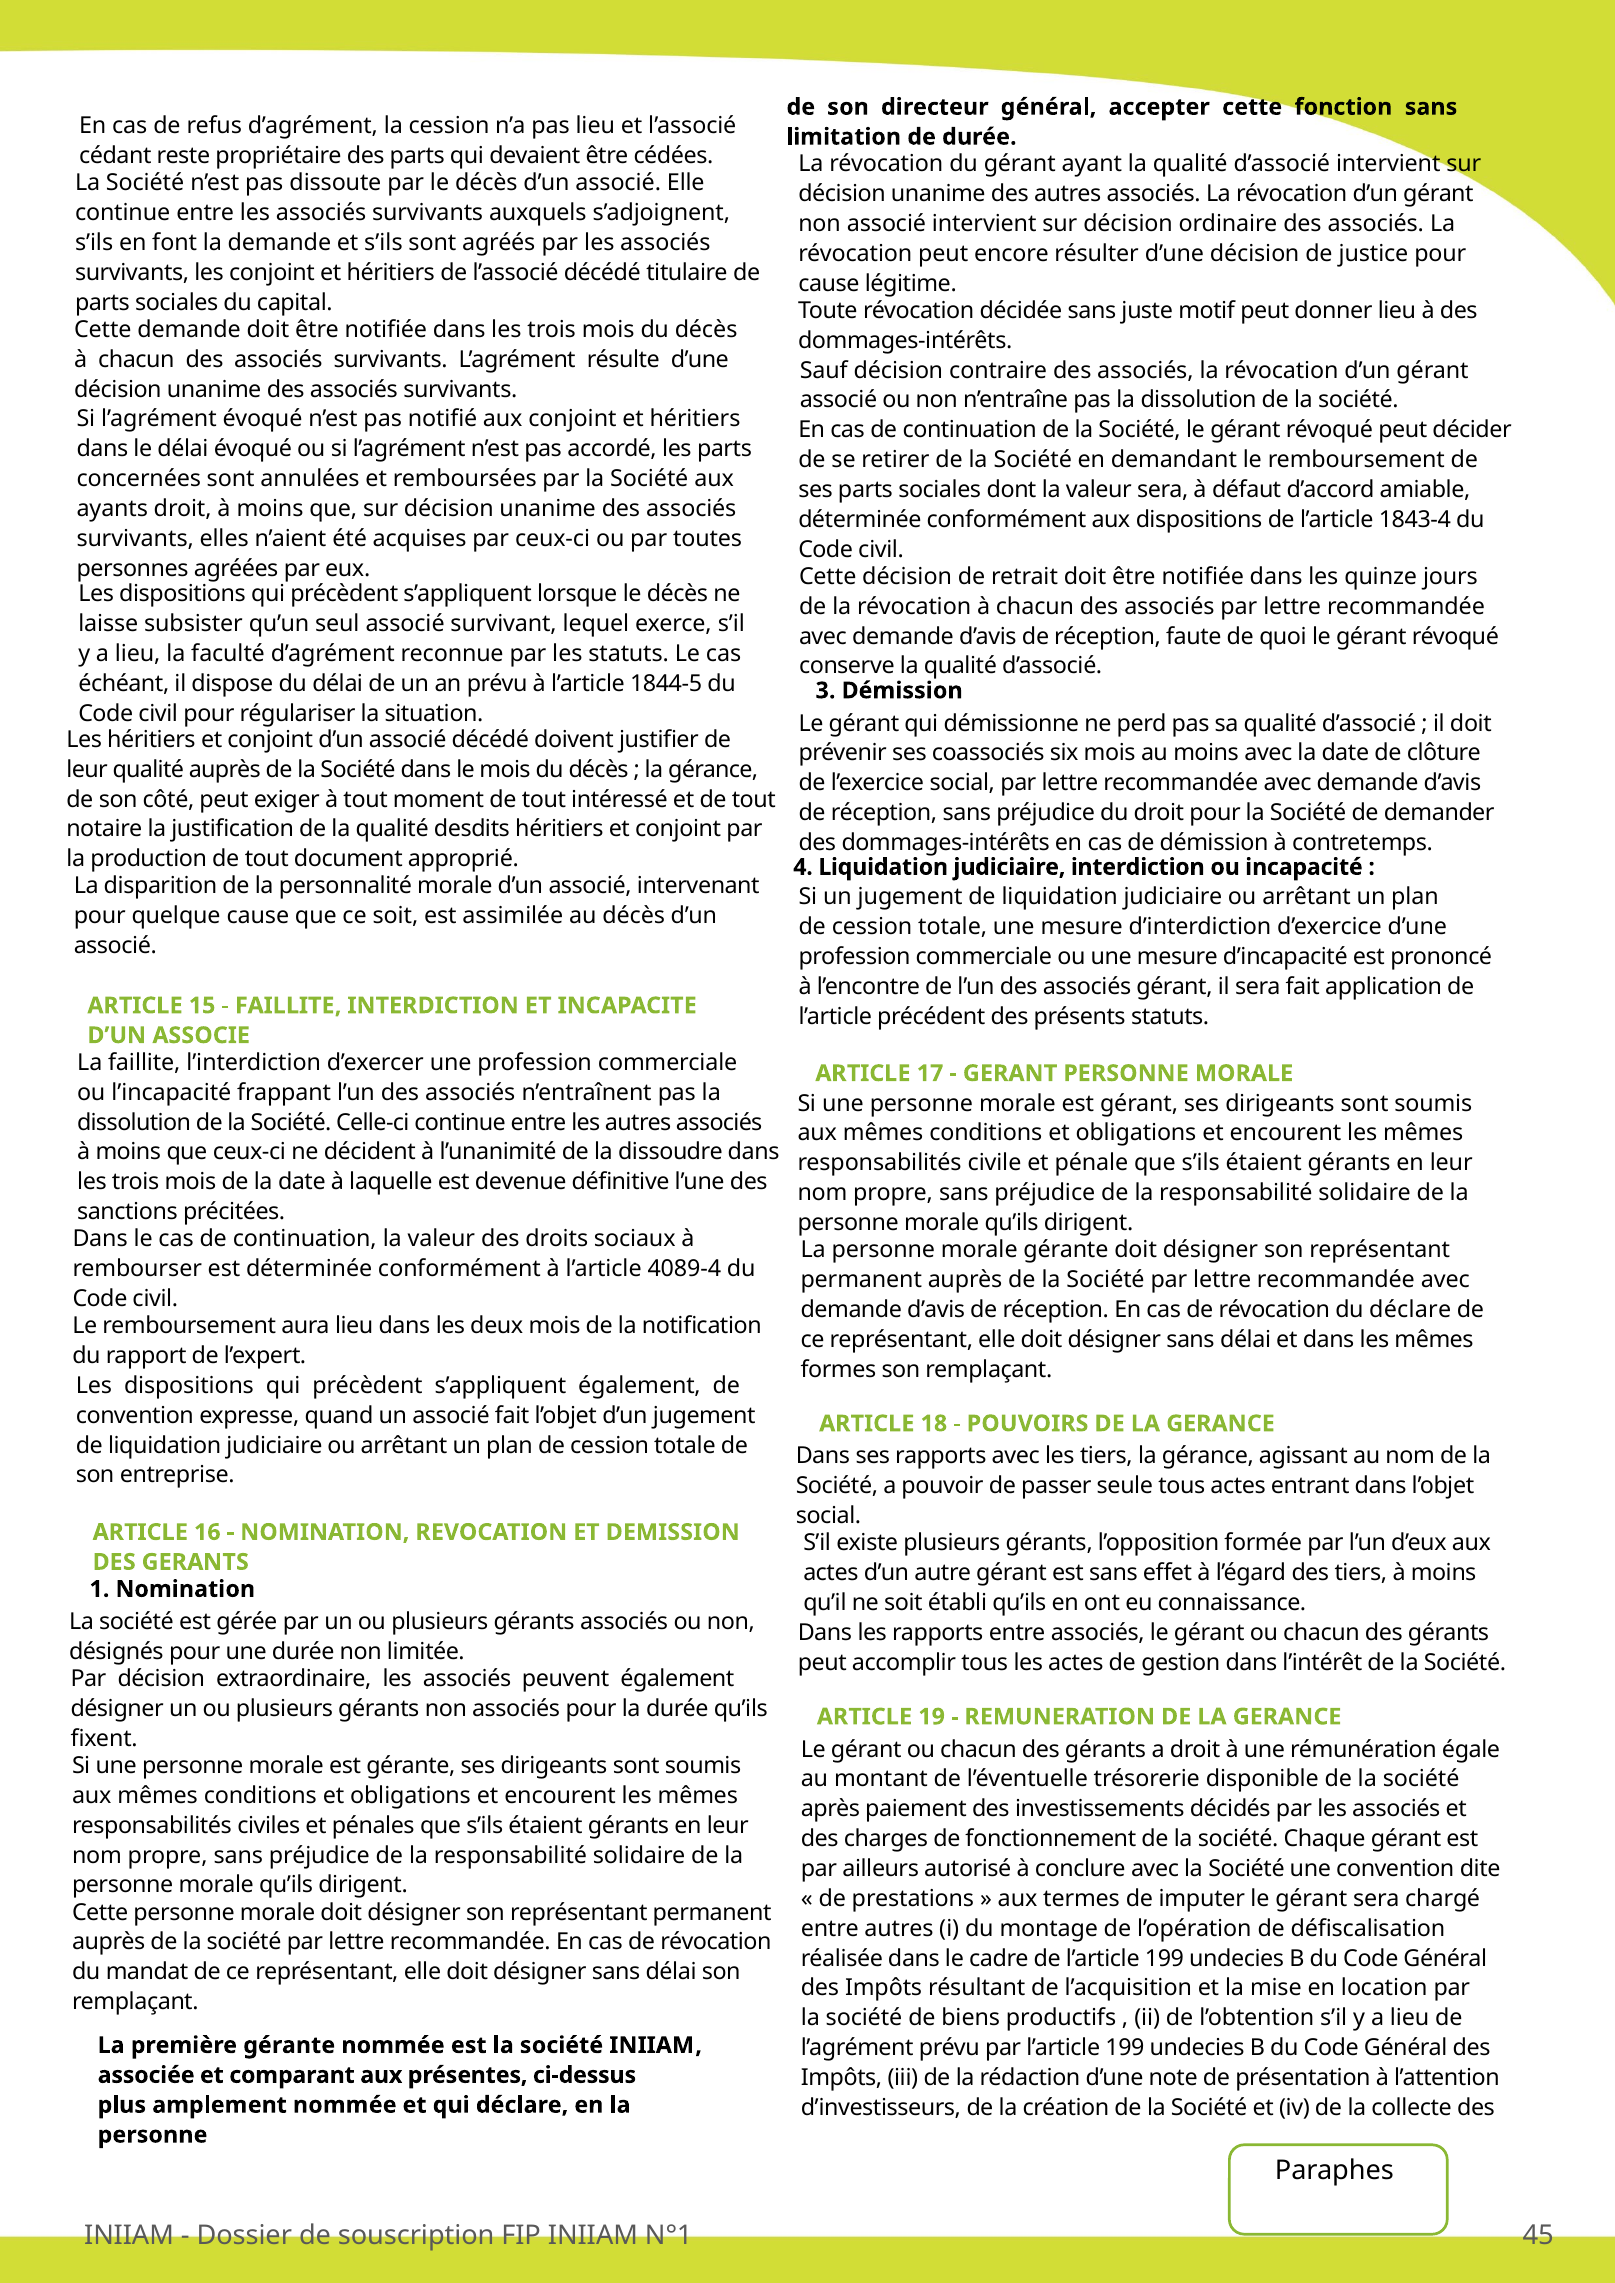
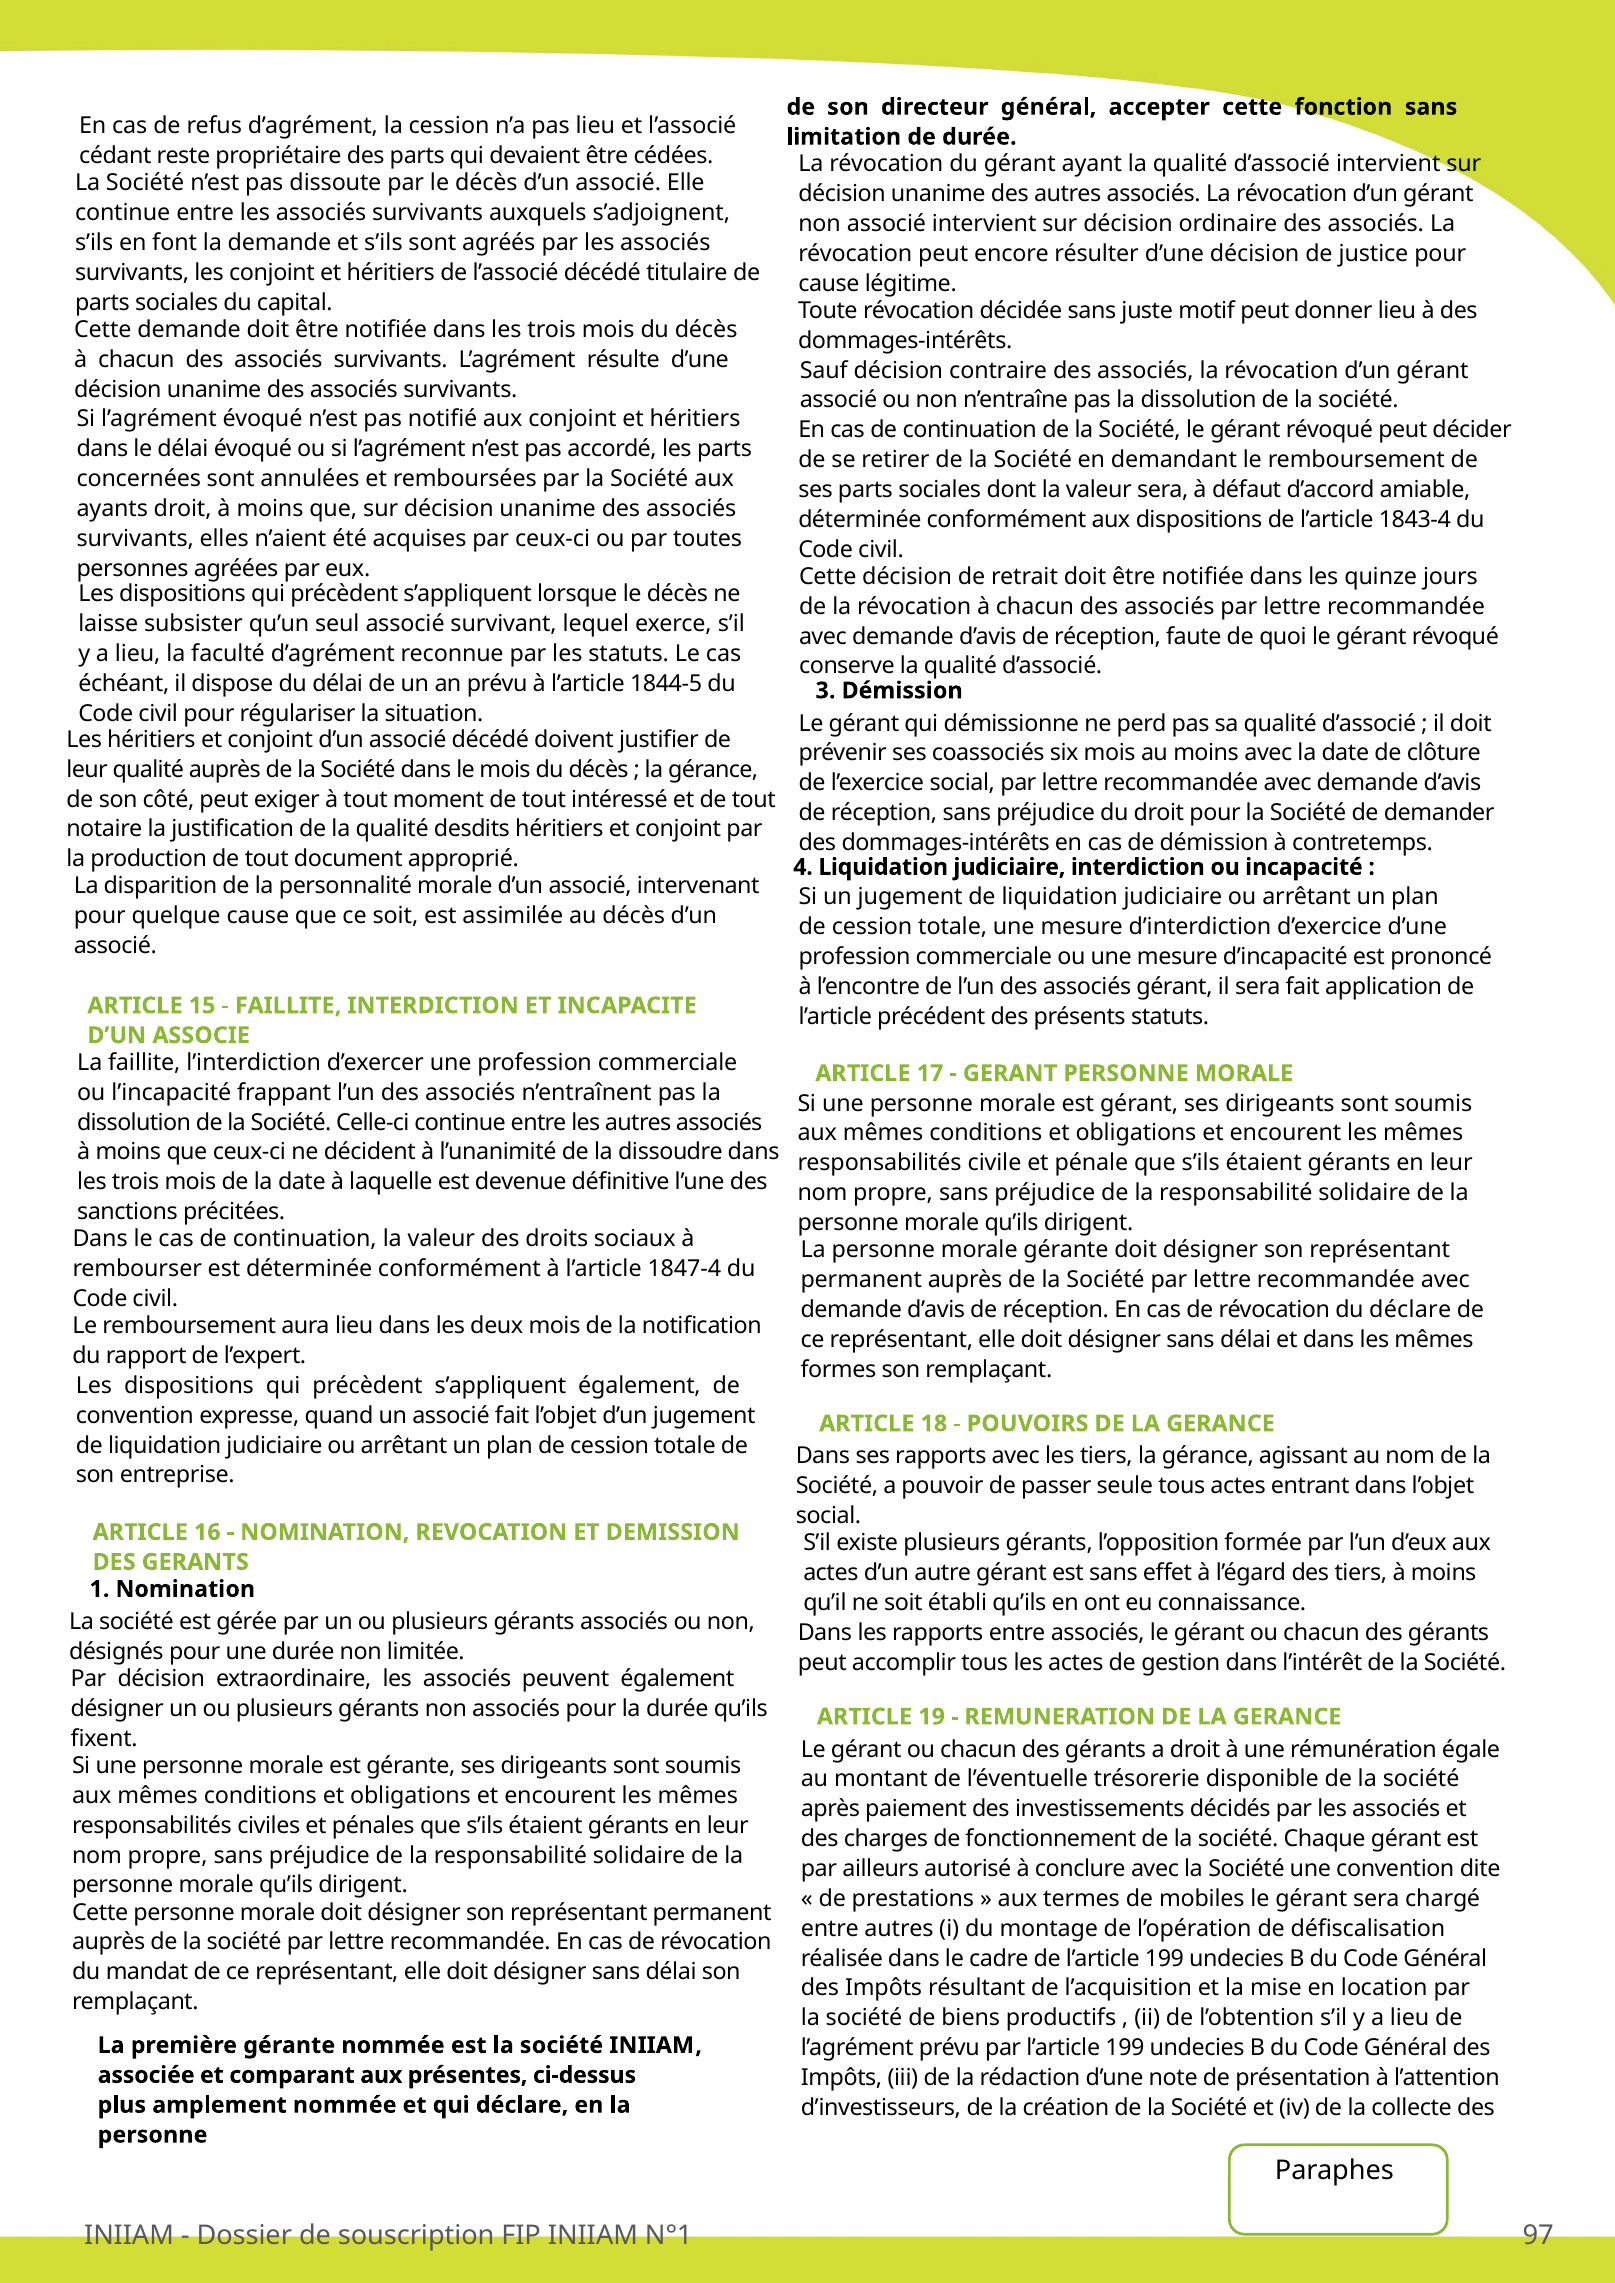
4089-4: 4089-4 -> 1847-4
imputer: imputer -> mobiles
45: 45 -> 97
